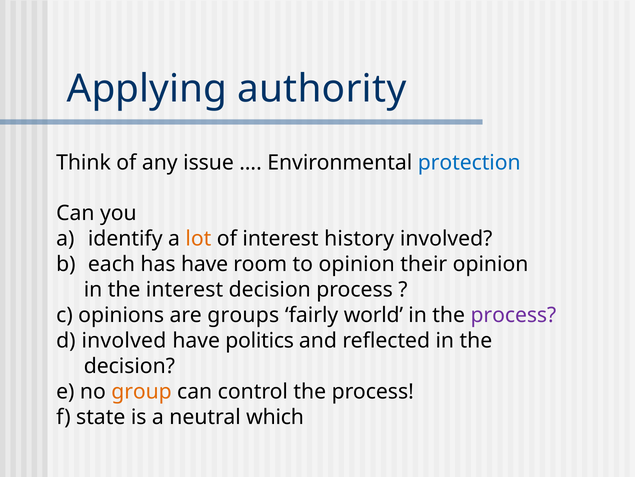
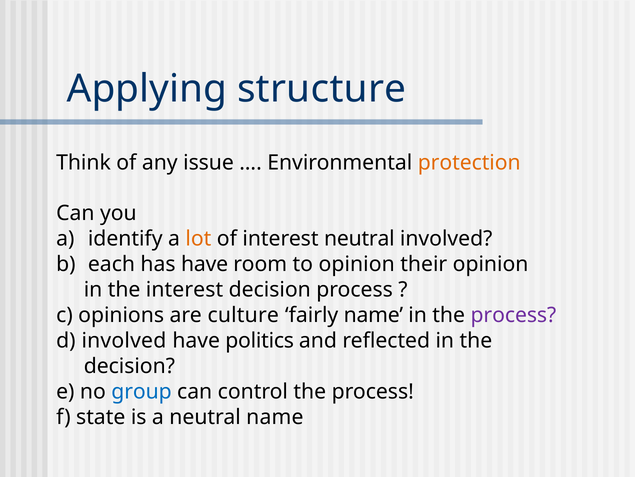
authority: authority -> structure
protection colour: blue -> orange
interest history: history -> neutral
groups: groups -> culture
fairly world: world -> name
group colour: orange -> blue
neutral which: which -> name
